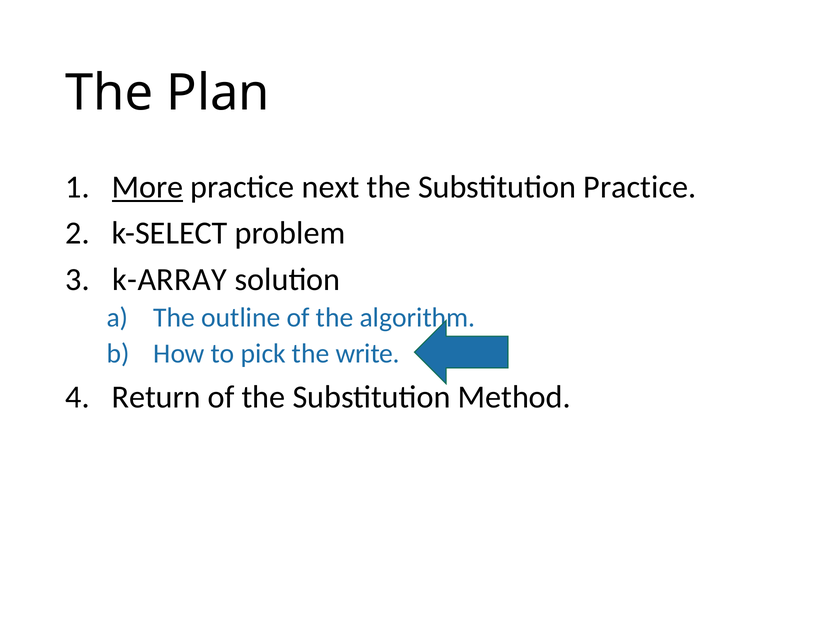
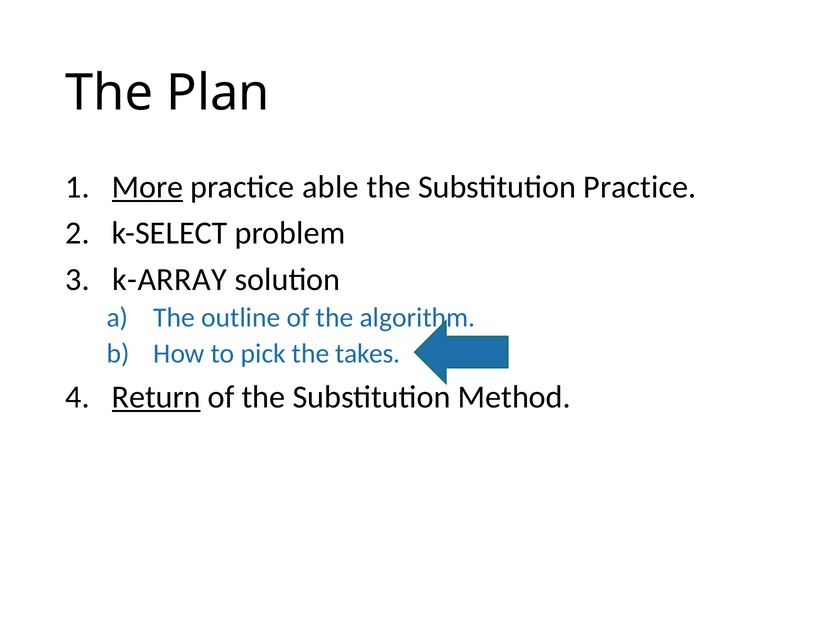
next: next -> able
write: write -> takes
Return underline: none -> present
